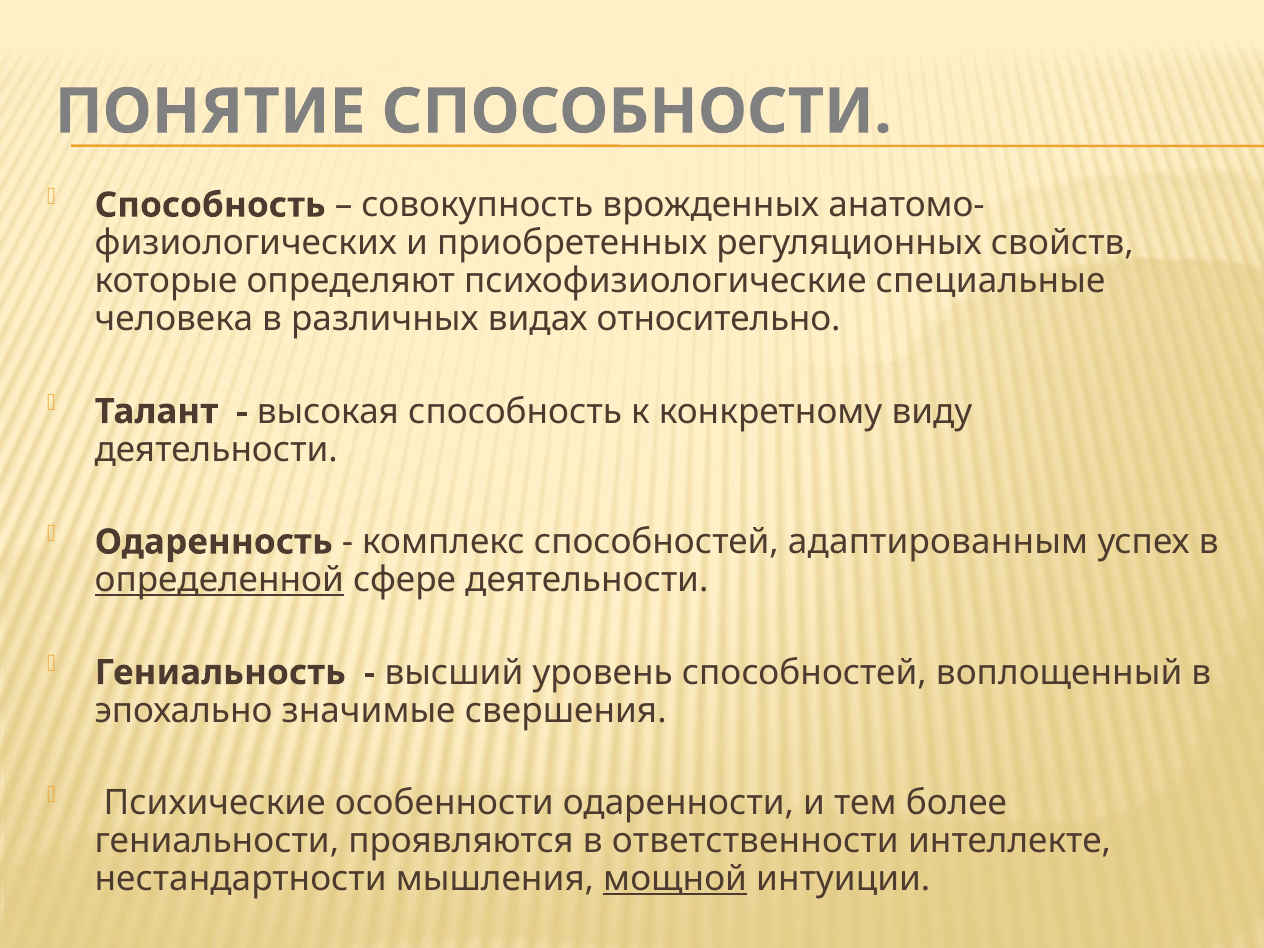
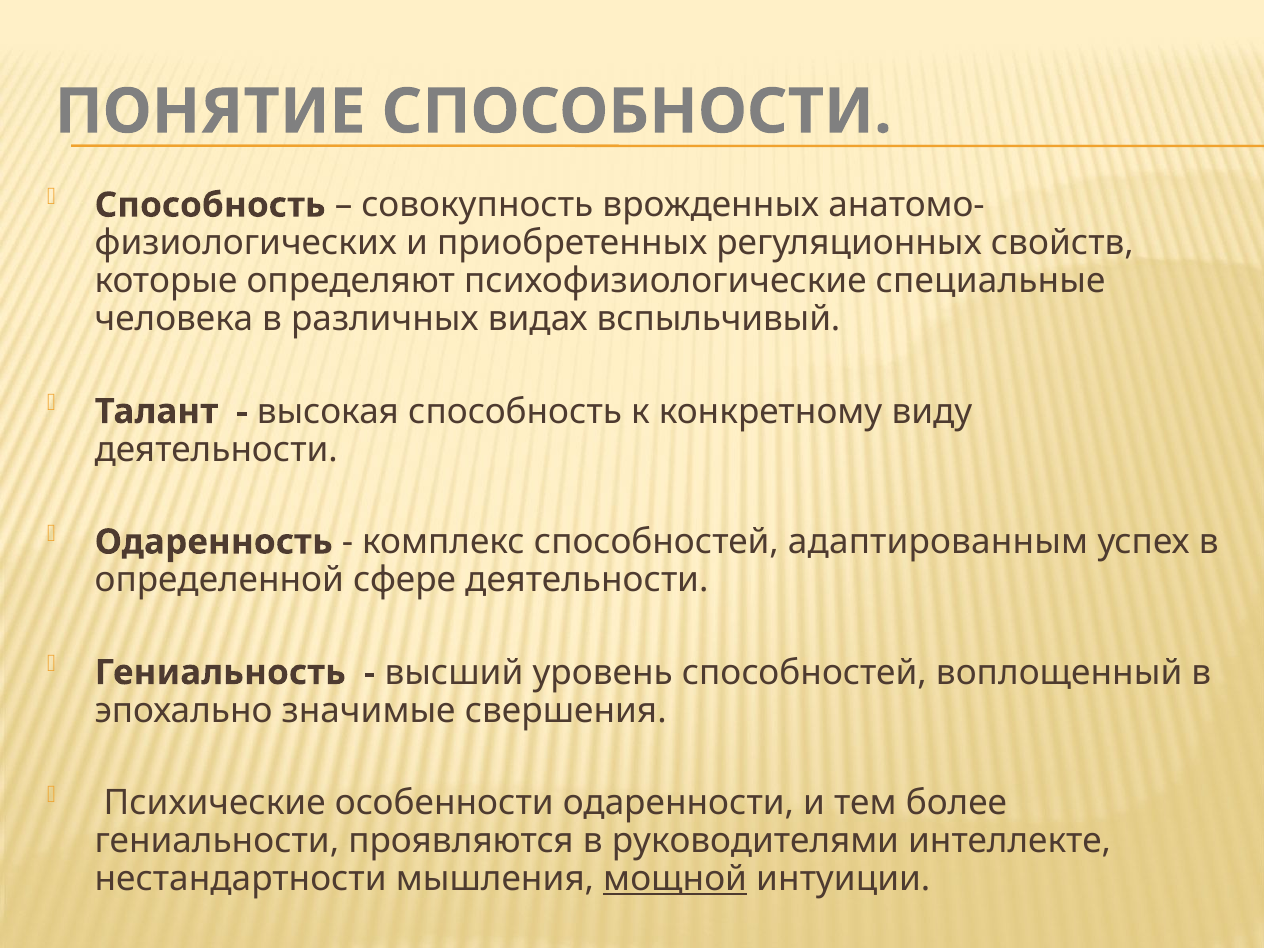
относительно: относительно -> вспыльчивый
определенной underline: present -> none
ответственности: ответственности -> руководителями
